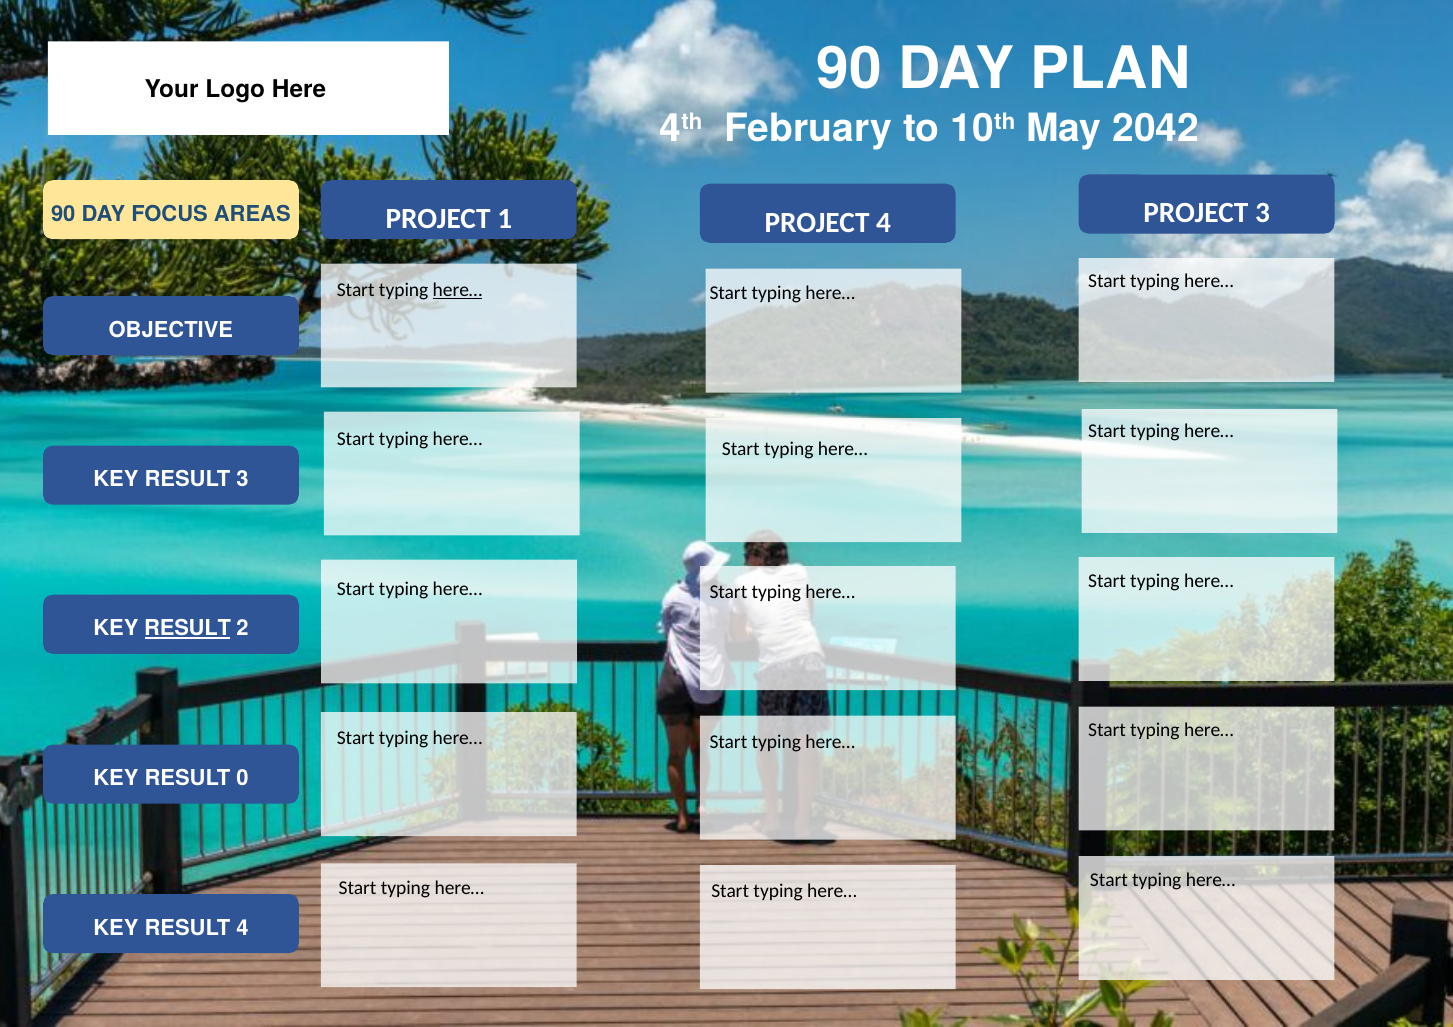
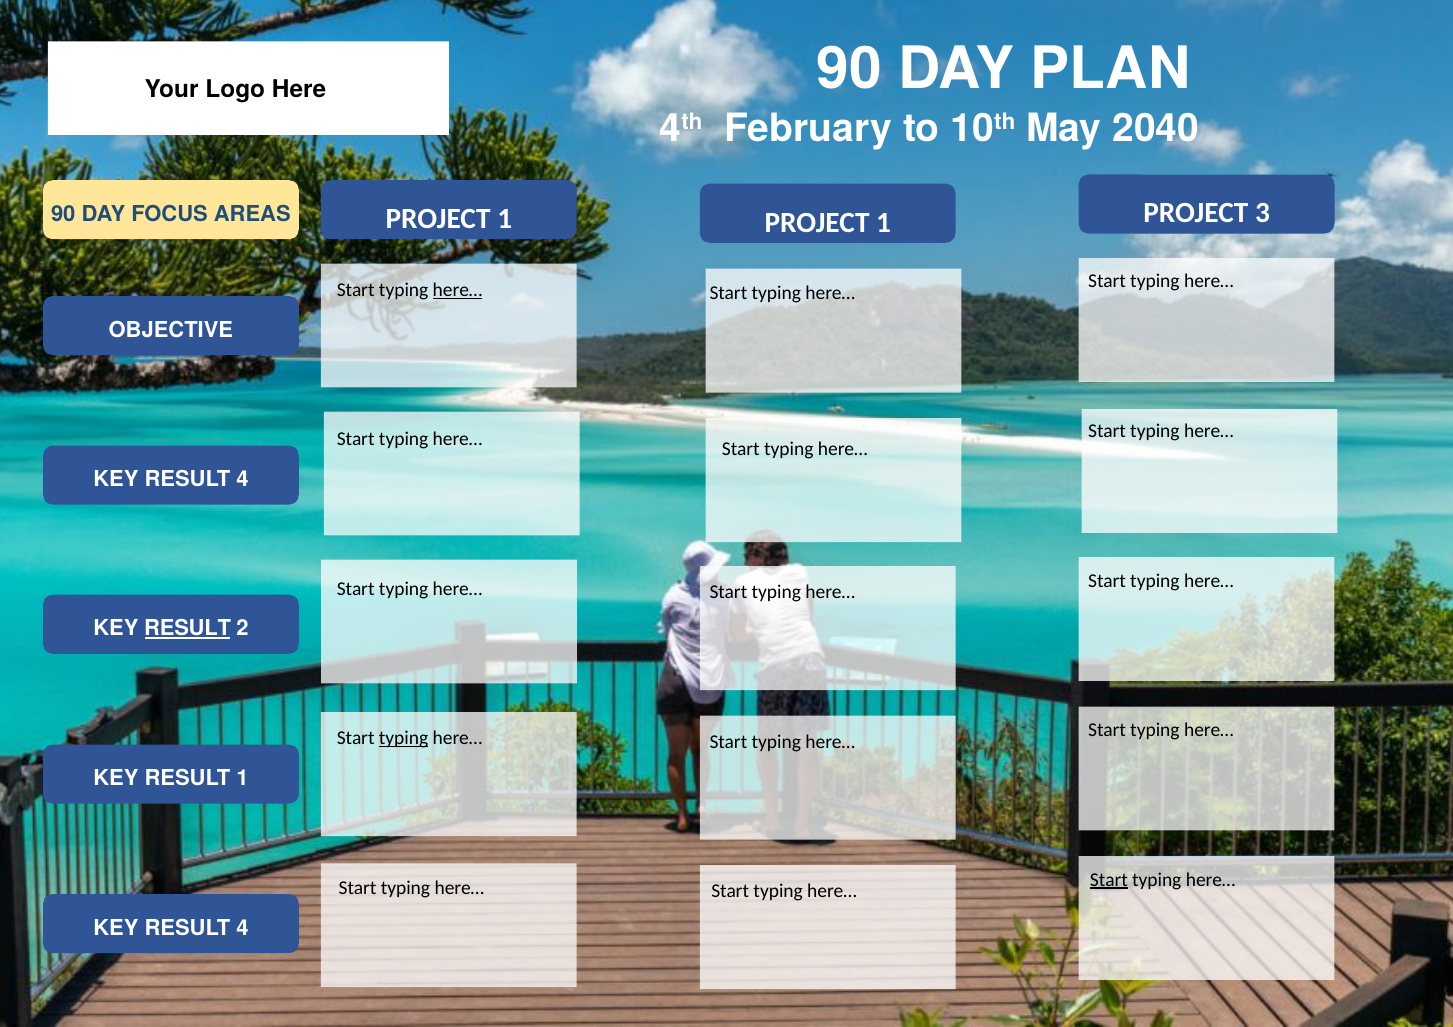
2042: 2042 -> 2040
1 PROJECT 4: 4 -> 1
3 at (243, 480): 3 -> 4
typing at (404, 739) underline: none -> present
RESULT 0: 0 -> 1
Start at (1109, 880) underline: none -> present
